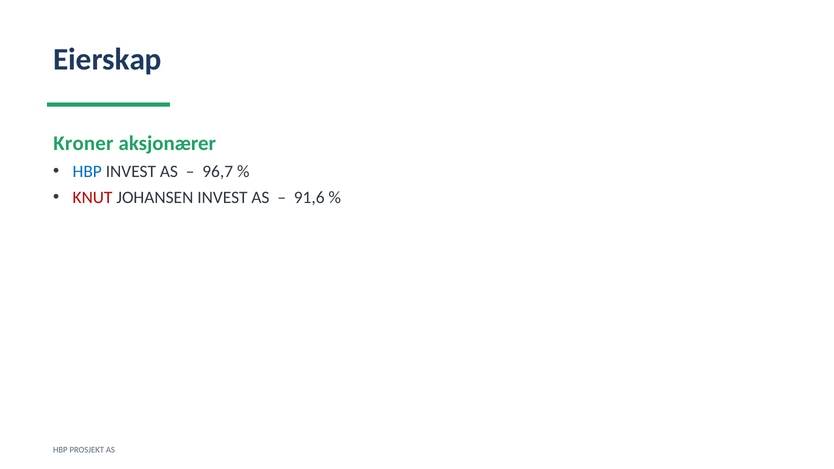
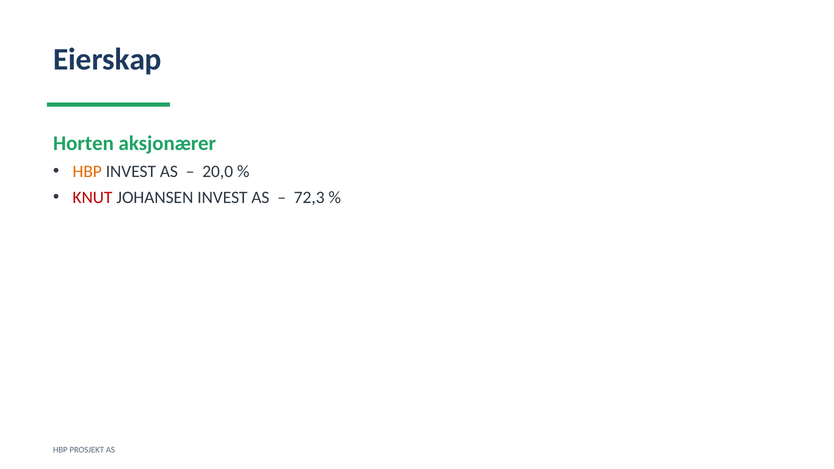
Kroner: Kroner -> Horten
HBP at (87, 171) colour: blue -> orange
96,7: 96,7 -> 20,0
91,6: 91,6 -> 72,3
